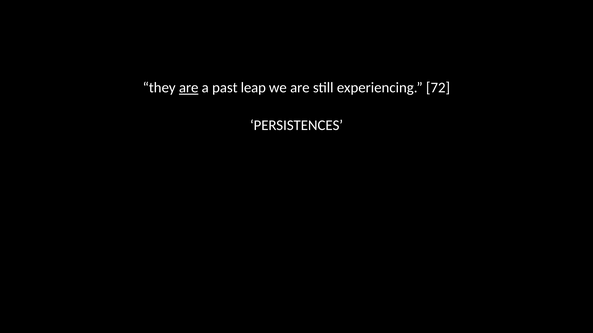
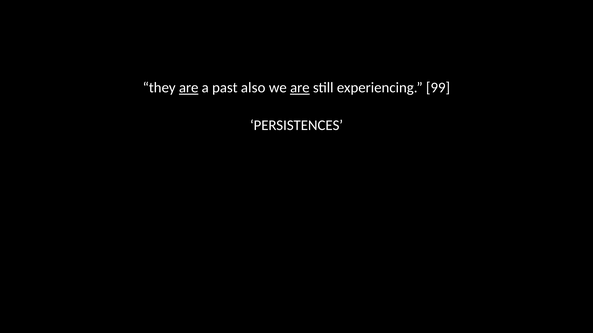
leap: leap -> also
are at (300, 88) underline: none -> present
72: 72 -> 99
